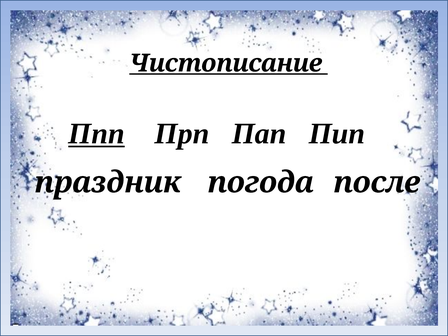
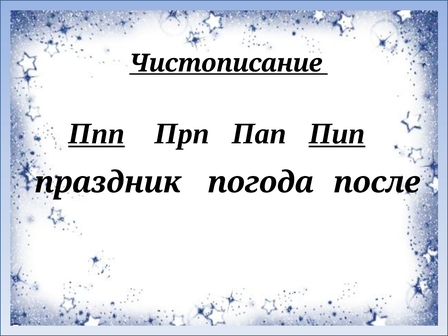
Пип underline: none -> present
